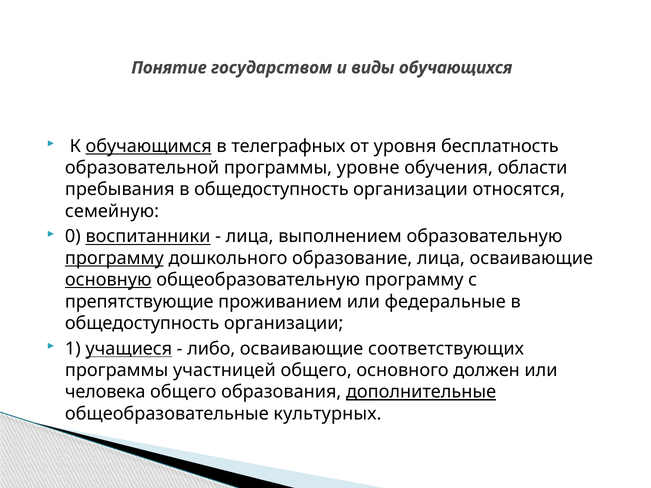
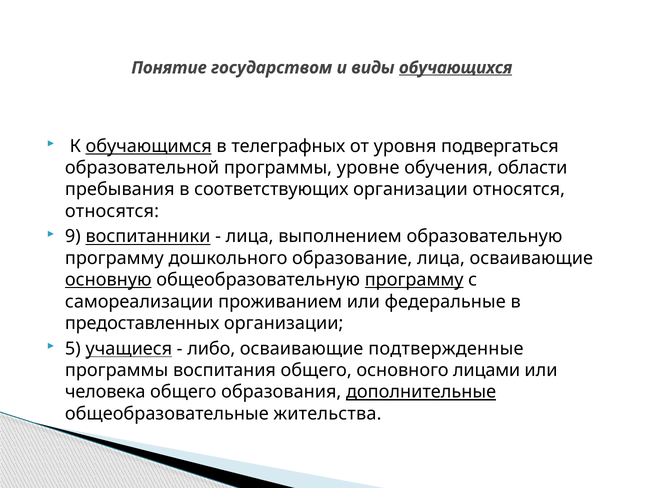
обучающихся underline: none -> present
бесплатность: бесплатность -> подвергаться
пребывания в общедоступность: общедоступность -> соответствующих
семейную at (112, 211): семейную -> относятся
0: 0 -> 9
программу at (114, 258) underline: present -> none
программу at (414, 280) underline: none -> present
препятствующие: препятствующие -> самореализации
общедоступность at (142, 323): общедоступность -> предоставленных
1: 1 -> 5
соответствующих: соответствующих -> подтвержденные
участницей: участницей -> воспитания
должен: должен -> лицами
культурных: культурных -> жительства
